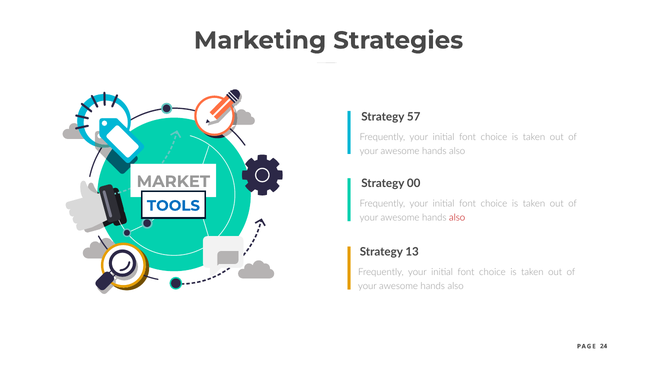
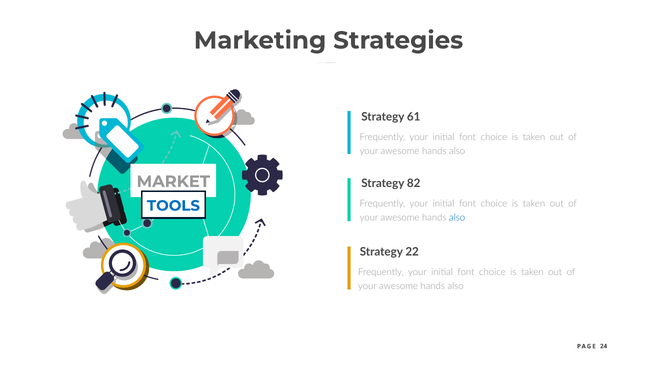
57: 57 -> 61
00: 00 -> 82
also at (457, 217) colour: red -> blue
13: 13 -> 22
